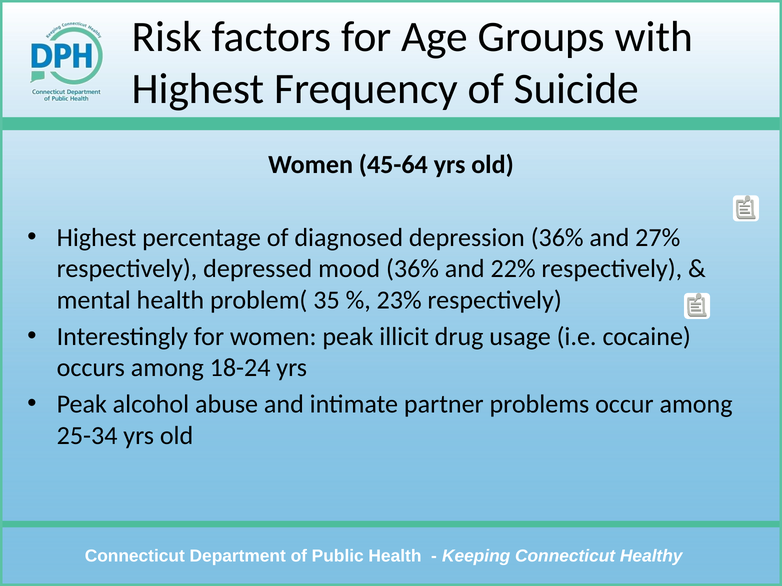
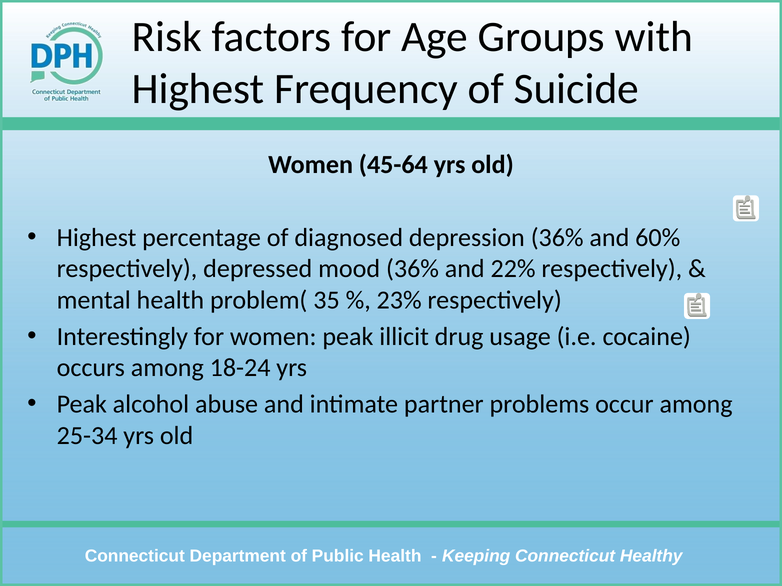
27%: 27% -> 60%
